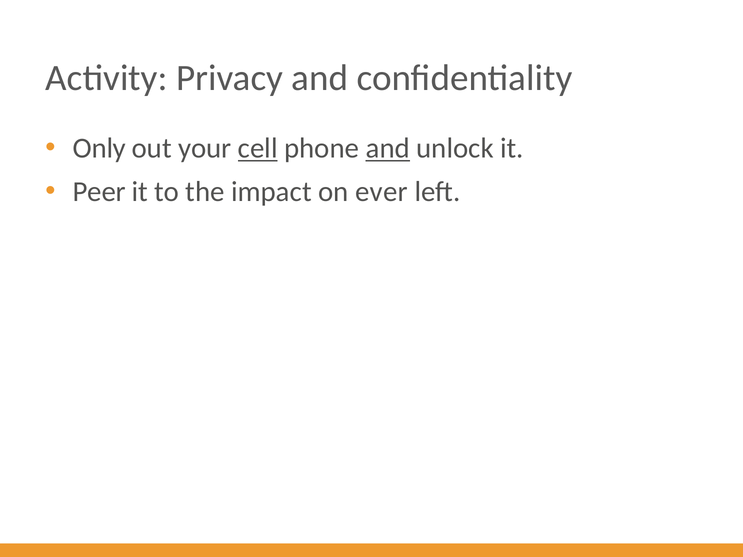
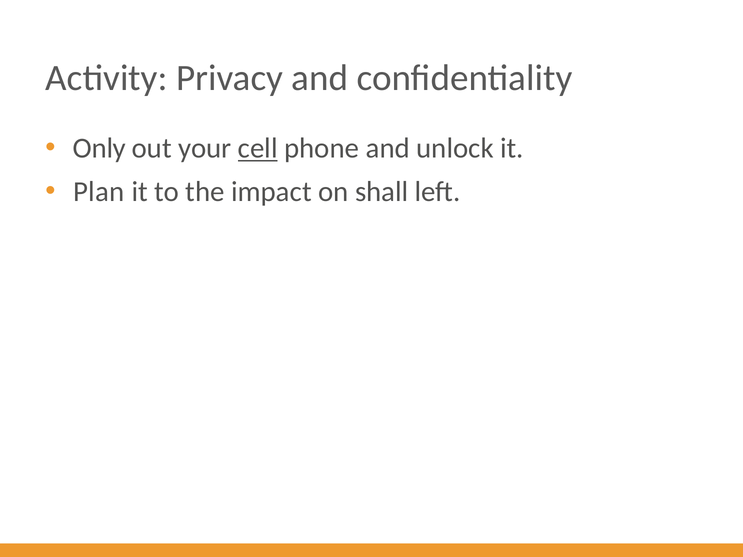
and at (388, 148) underline: present -> none
Peer: Peer -> Plan
ever: ever -> shall
